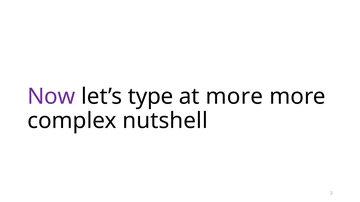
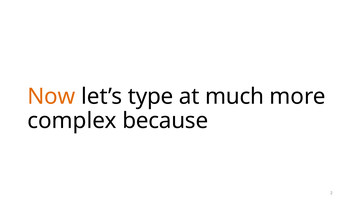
Now colour: purple -> orange
at more: more -> much
nutshell: nutshell -> because
